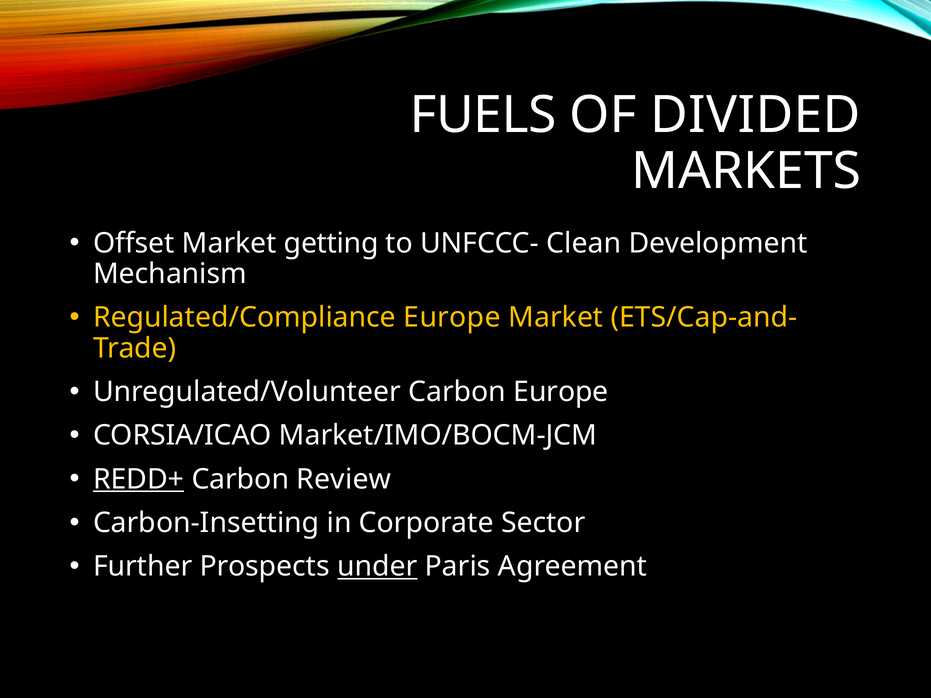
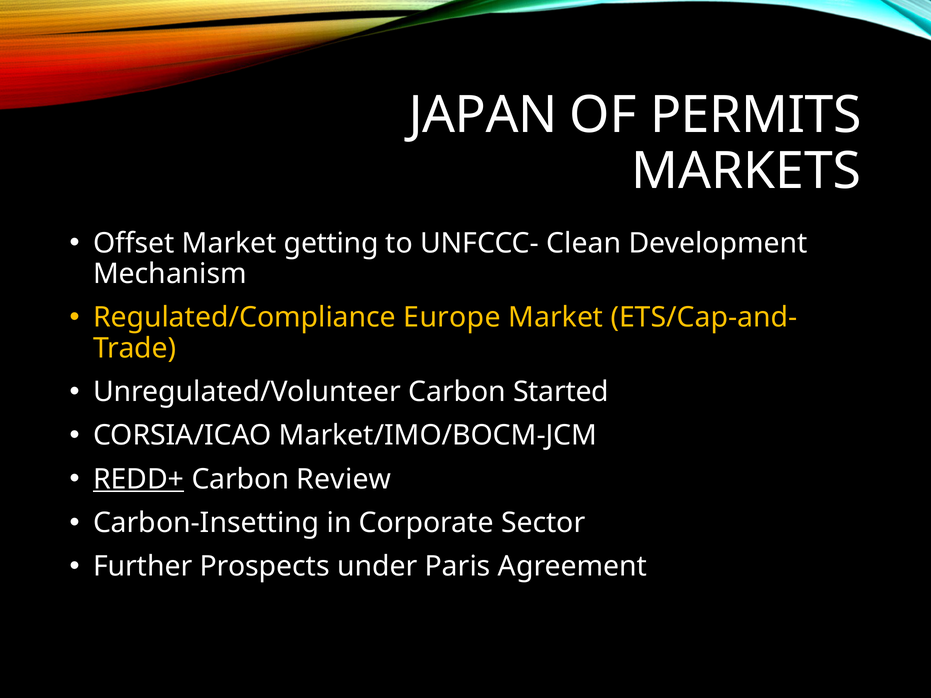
FUELS: FUELS -> JAPAN
DIVIDED: DIVIDED -> PERMITS
Carbon Europe: Europe -> Started
under underline: present -> none
